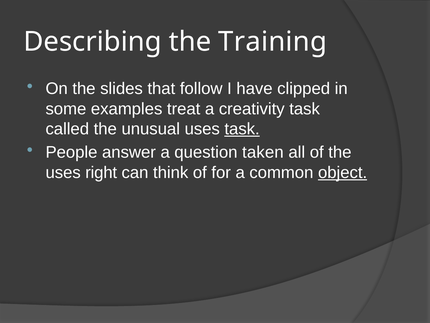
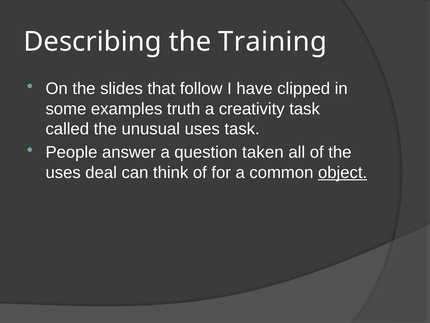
treat: treat -> truth
task at (242, 129) underline: present -> none
right: right -> deal
